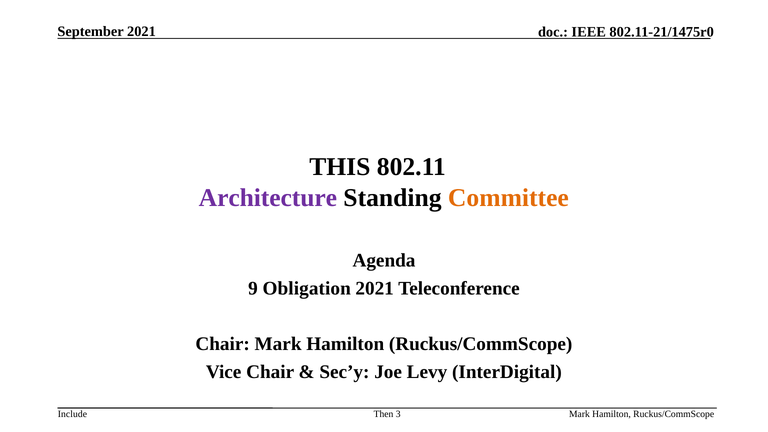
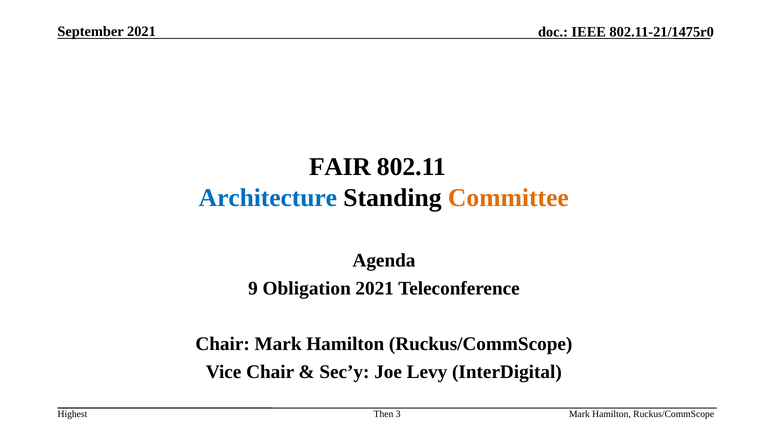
THIS: THIS -> FAIR
Architecture colour: purple -> blue
Include: Include -> Highest
